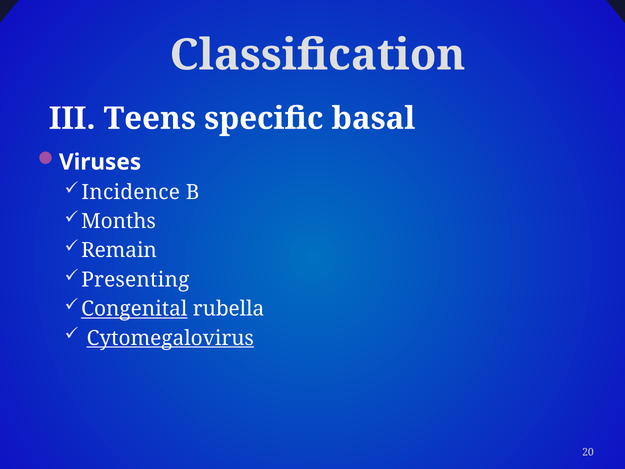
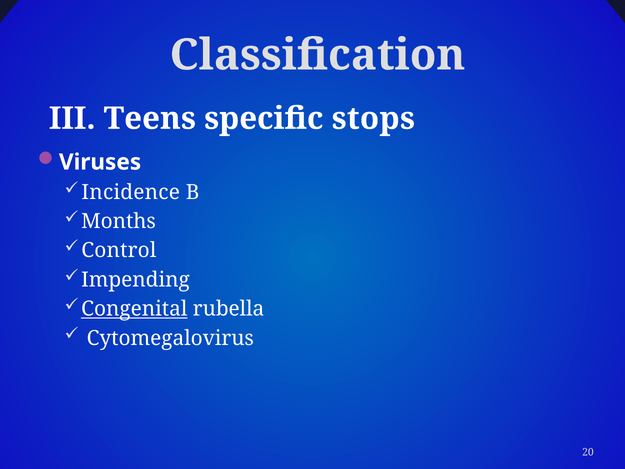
basal: basal -> stops
Remain: Remain -> Control
Presenting: Presenting -> Impending
Cytomegalovirus underline: present -> none
